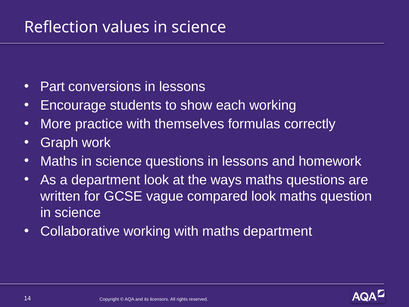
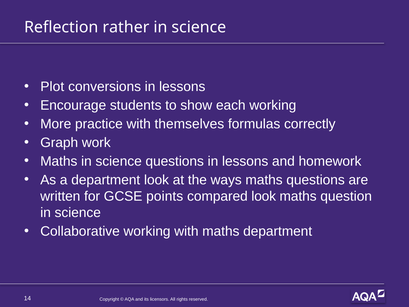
values: values -> rather
Part: Part -> Plot
vague: vague -> points
